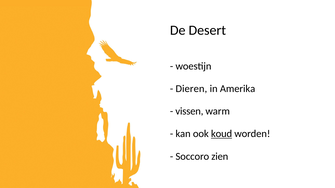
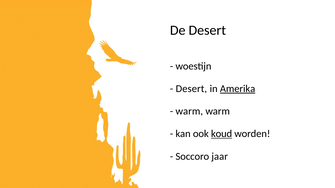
Dieren at (191, 89): Dieren -> Desert
Amerika underline: none -> present
vissen at (189, 111): vissen -> warm
zien: zien -> jaar
